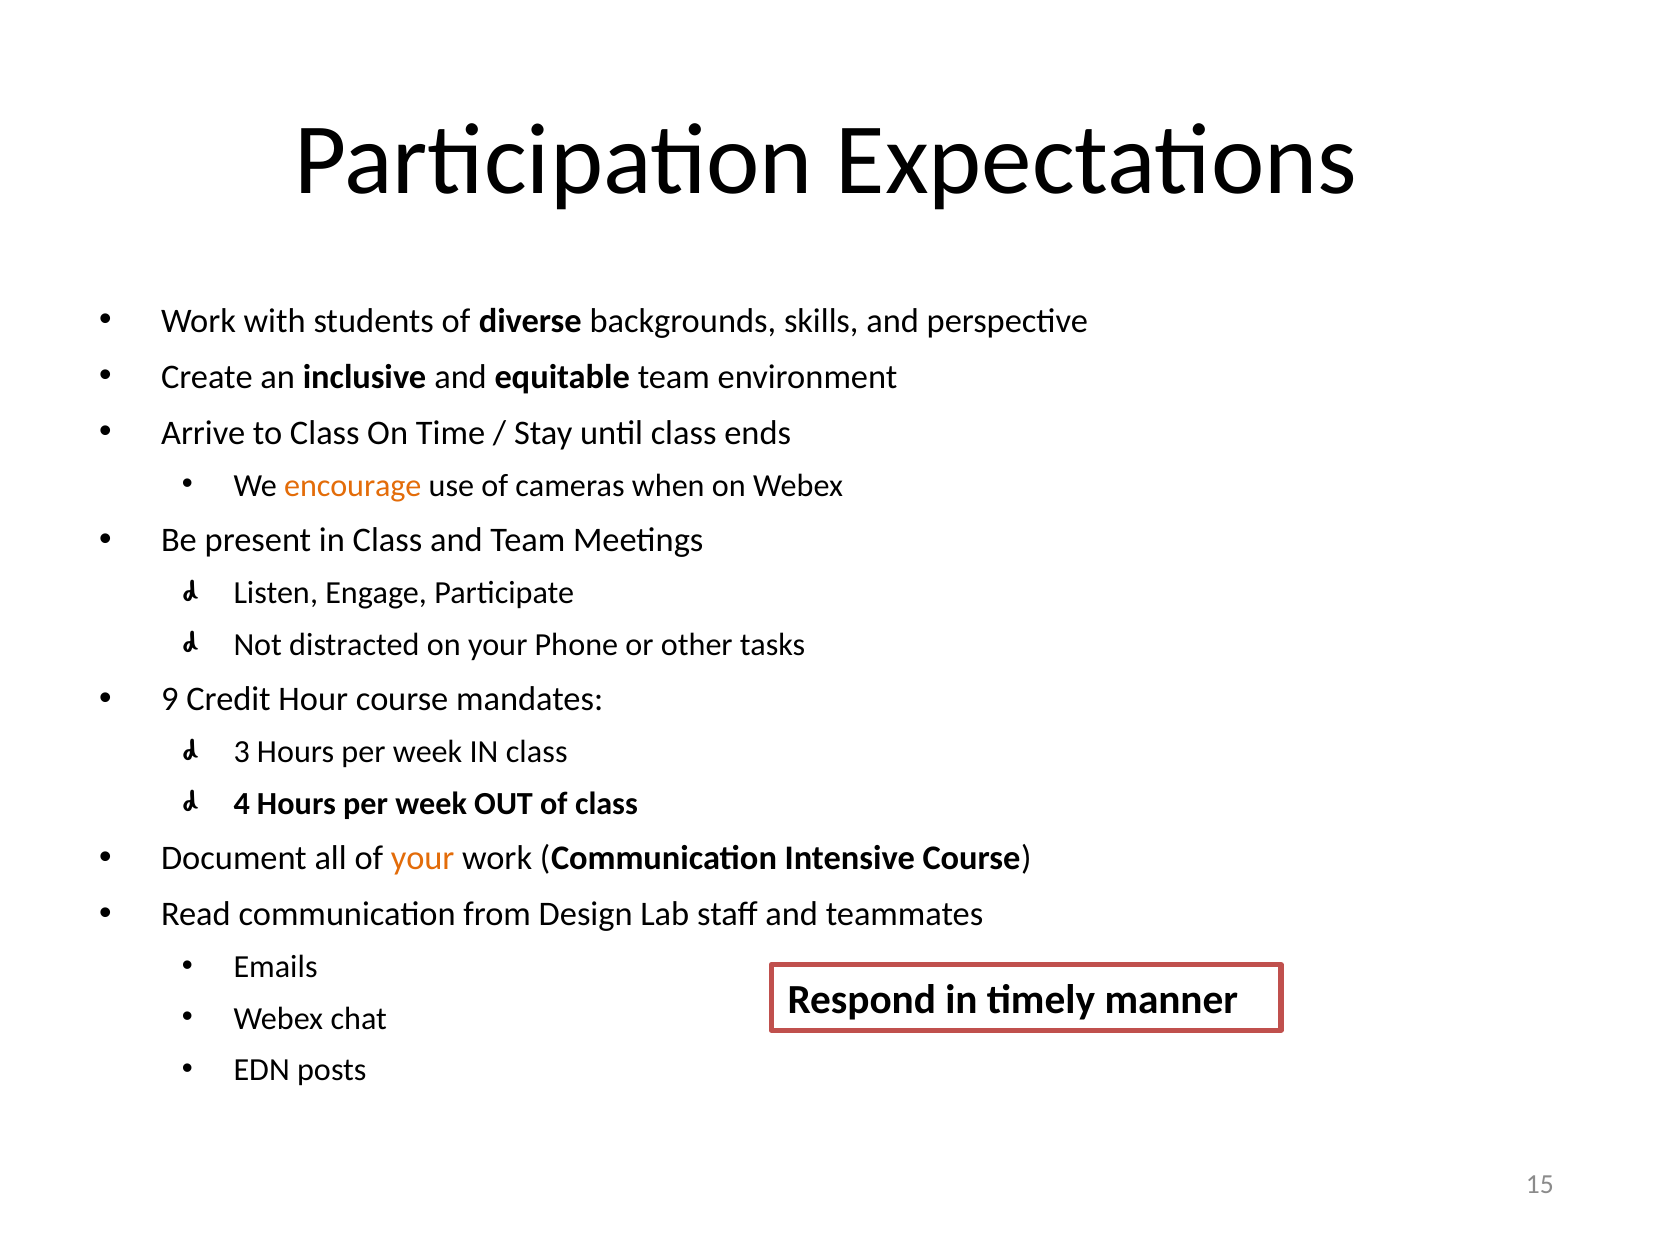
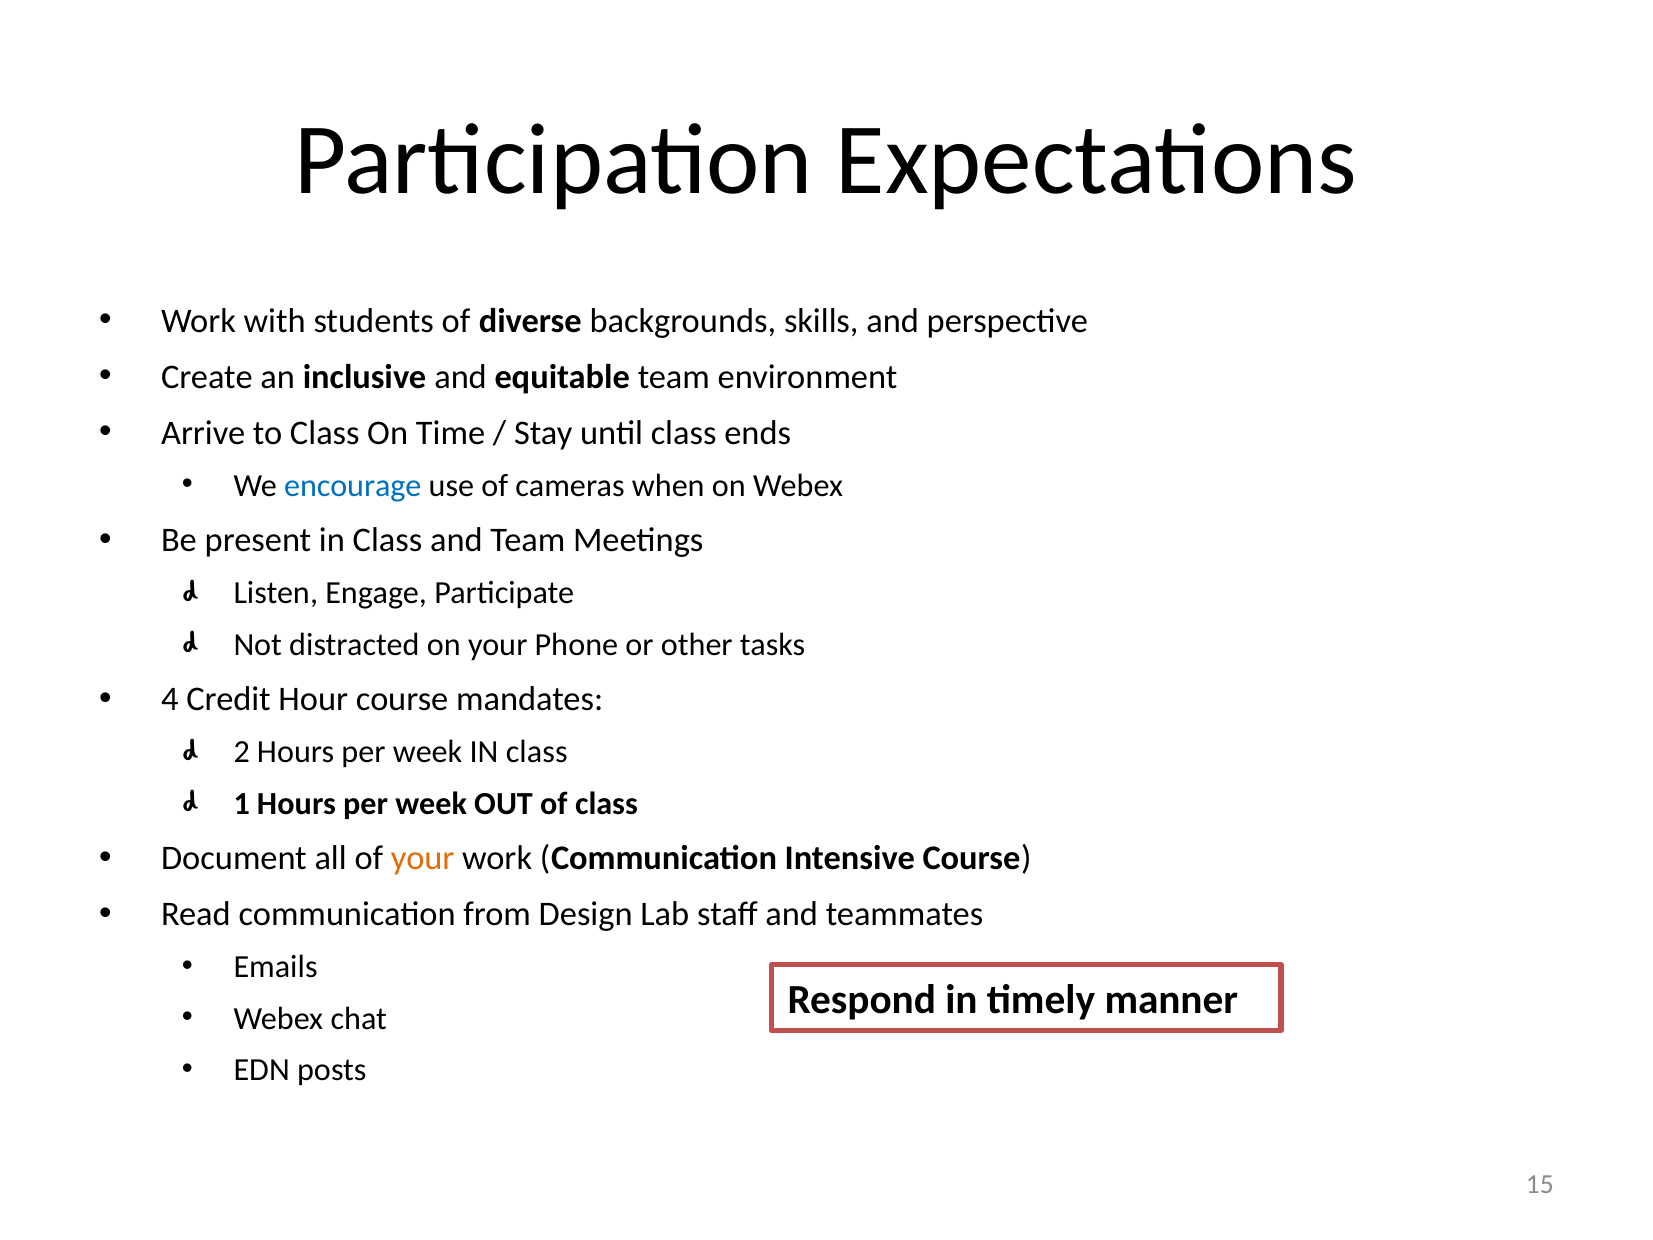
encourage colour: orange -> blue
9: 9 -> 4
3: 3 -> 2
4: 4 -> 1
